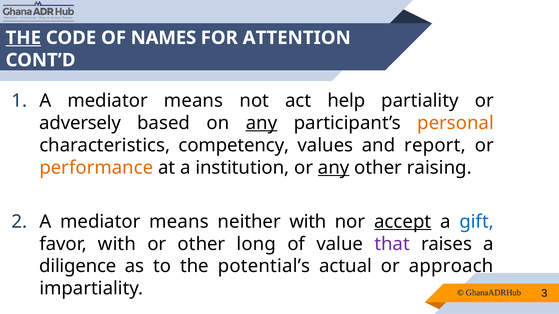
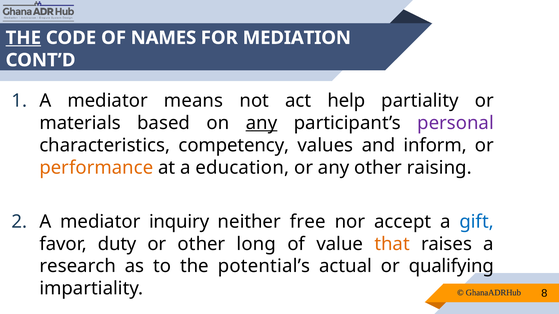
ATTENTION: ATTENTION -> MEDIATION
adversely: adversely -> materials
personal colour: orange -> purple
report: report -> inform
institution: institution -> education
any at (334, 168) underline: present -> none
means at (179, 222): means -> inquiry
neither with: with -> free
accept underline: present -> none
favor with: with -> duty
that colour: purple -> orange
diligence: diligence -> research
approach: approach -> qualifying
3: 3 -> 8
